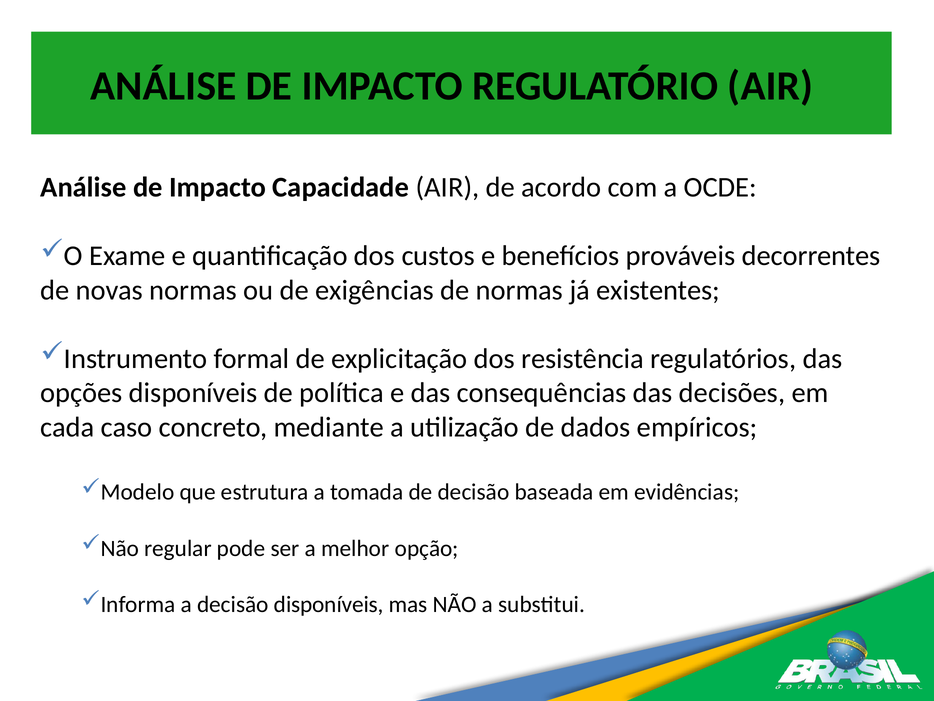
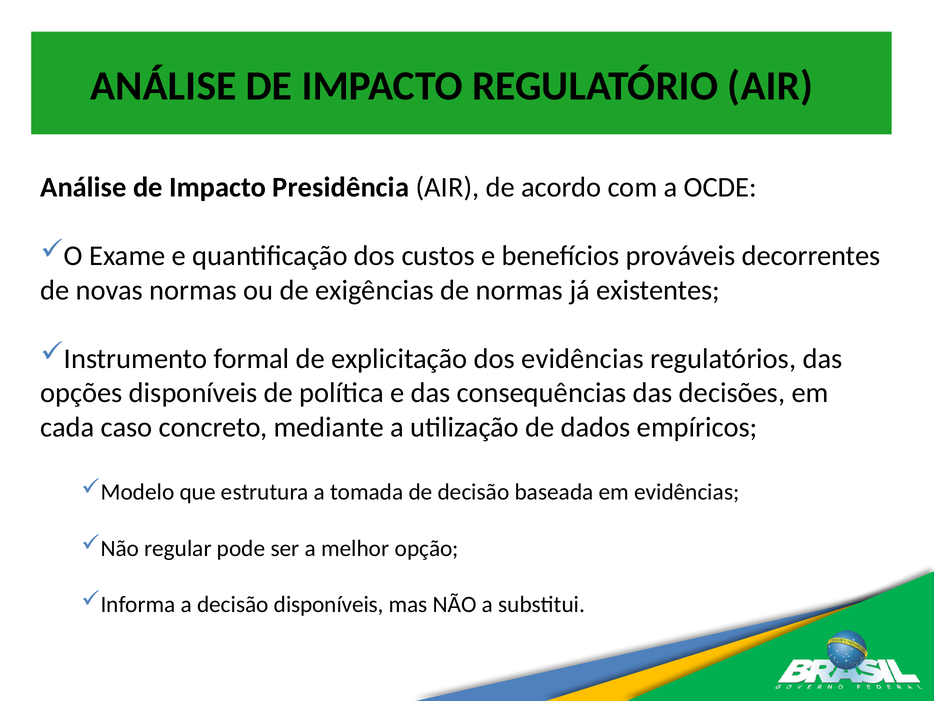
Capacidade: Capacidade -> Presidência
dos resistência: resistência -> evidências
